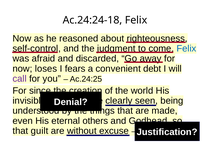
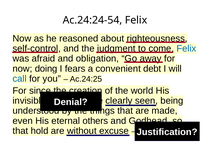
Ac.24:24-18: Ac.24:24-18 -> Ac.24:24-54
discarded: discarded -> obligation
loses: loses -> doing
call colour: purple -> blue
guilt: guilt -> hold
